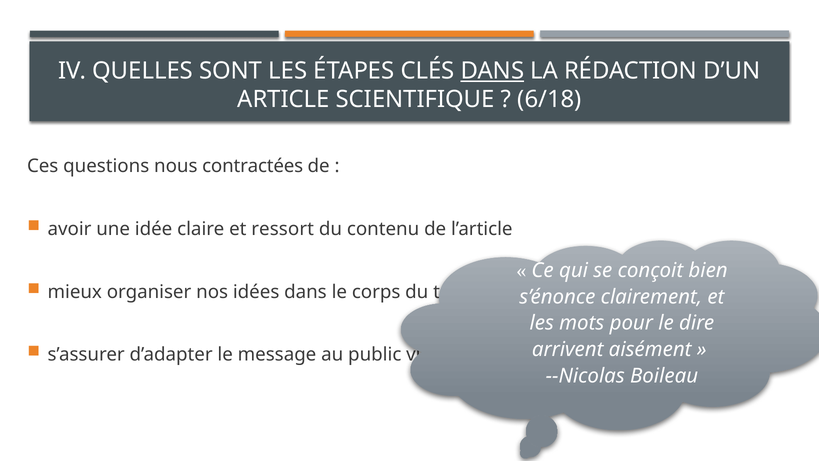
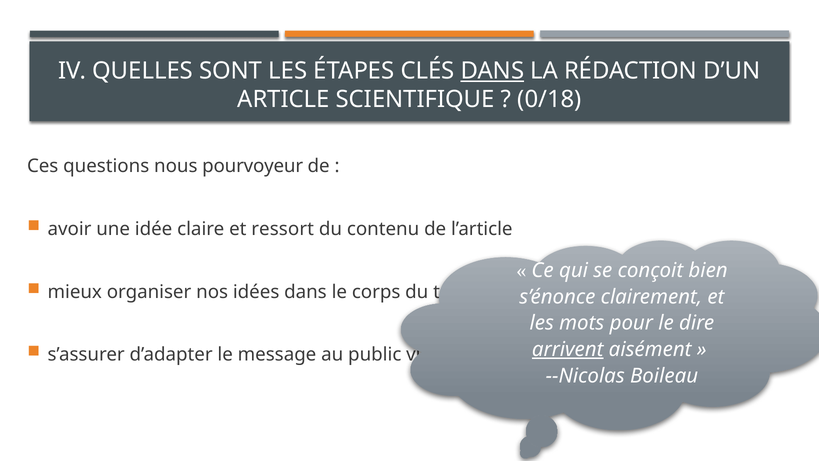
6/18: 6/18 -> 0/18
contractées: contractées -> pourvoyeur
arrivent underline: none -> present
